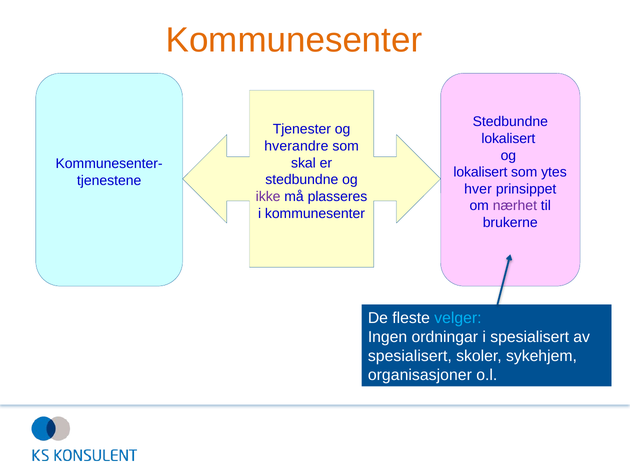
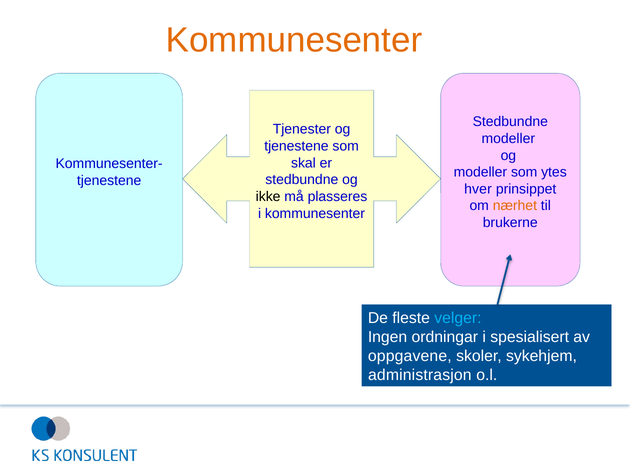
lokalisert at (508, 138): lokalisert -> modeller
hverandre at (296, 146): hverandre -> tjenestene
lokalisert at (480, 172): lokalisert -> modeller
ikke colour: purple -> black
nærhet colour: purple -> orange
spesialisert at (410, 356): spesialisert -> oppgavene
organisasjoner: organisasjoner -> administrasjon
